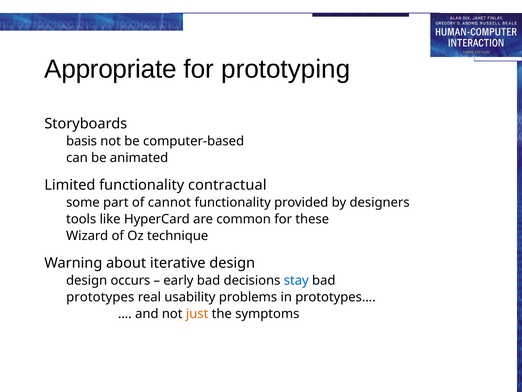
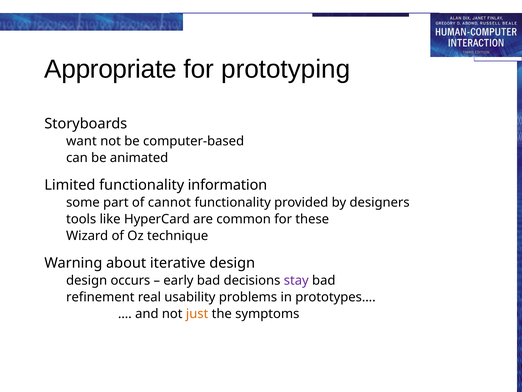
basis: basis -> want
contractual: contractual -> information
stay colour: blue -> purple
prototypes: prototypes -> refinement
